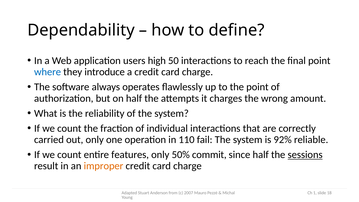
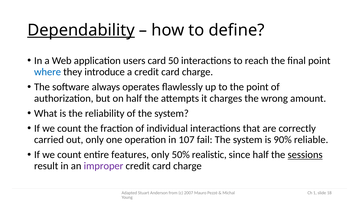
Dependability underline: none -> present
users high: high -> card
110: 110 -> 107
92%: 92% -> 90%
commit: commit -> realistic
improper colour: orange -> purple
